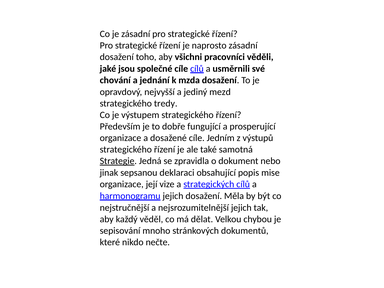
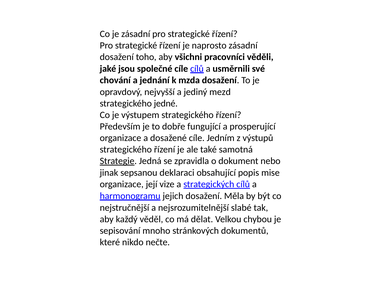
tredy: tredy -> jedné
nejsrozumitelnější jejich: jejich -> slabé
